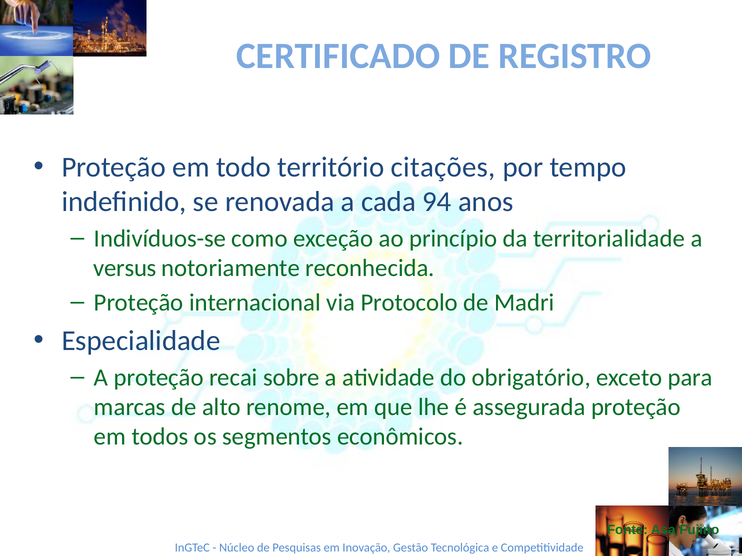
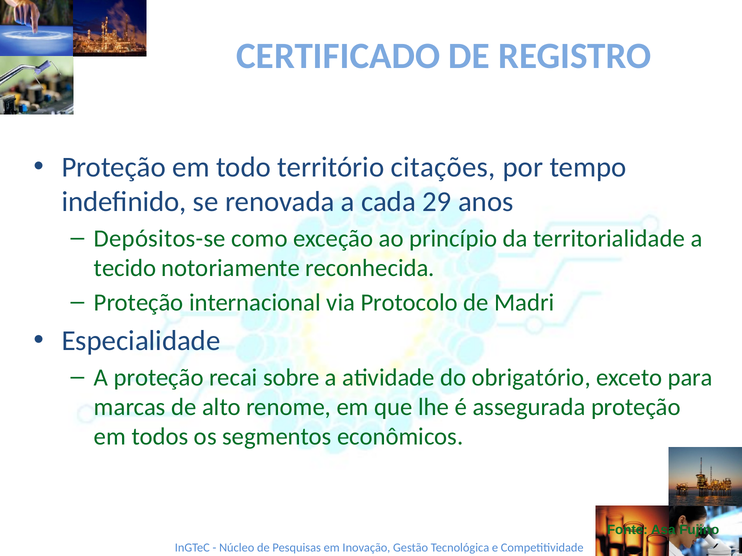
94: 94 -> 29
Indivíduos-se: Indivíduos-se -> Depósitos-se
versus: versus -> tecido
